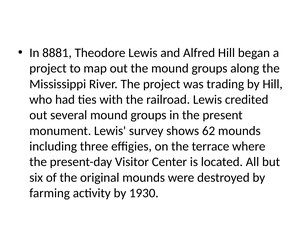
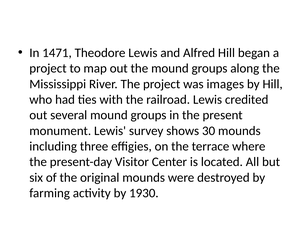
8881: 8881 -> 1471
trading: trading -> images
62: 62 -> 30
